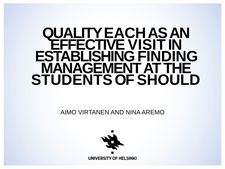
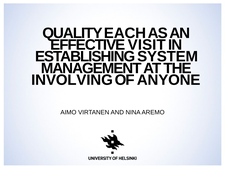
FINDING: FINDING -> SYSTEM
STUDENTS: STUDENTS -> INVOLVING
SHOULD: SHOULD -> ANYONE
